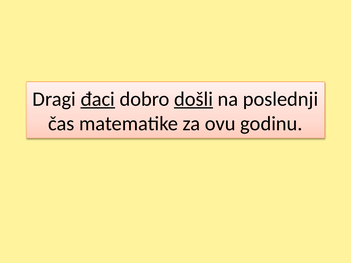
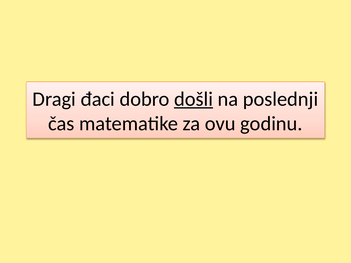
đaci underline: present -> none
